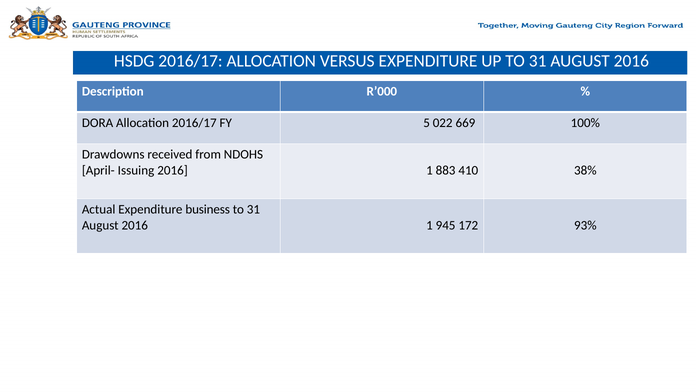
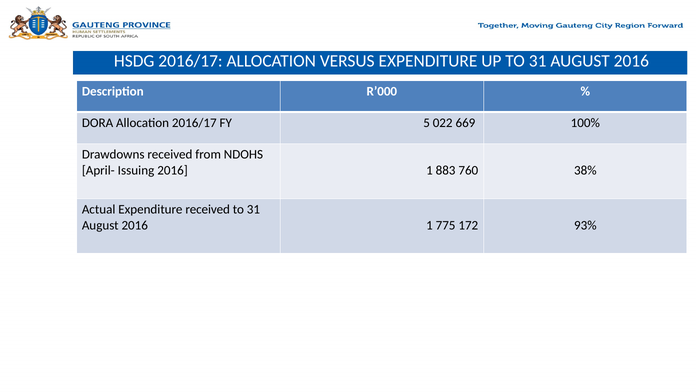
410: 410 -> 760
Expenditure business: business -> received
945: 945 -> 775
